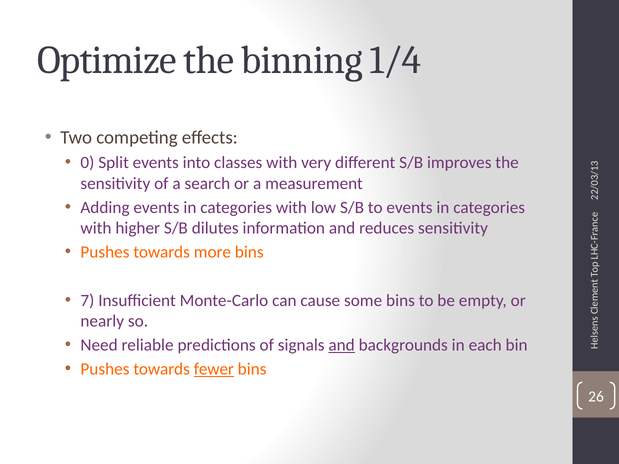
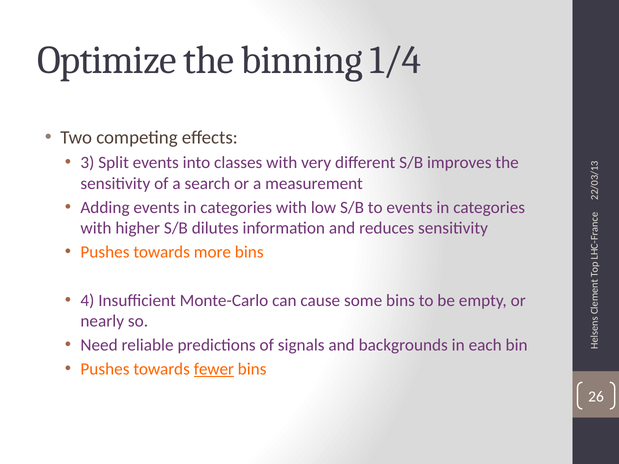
0 at (87, 163): 0 -> 3
7: 7 -> 4
and at (342, 345) underline: present -> none
